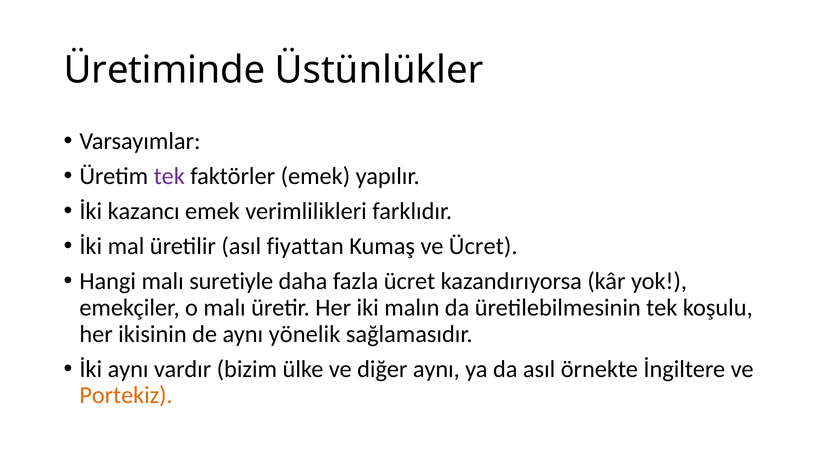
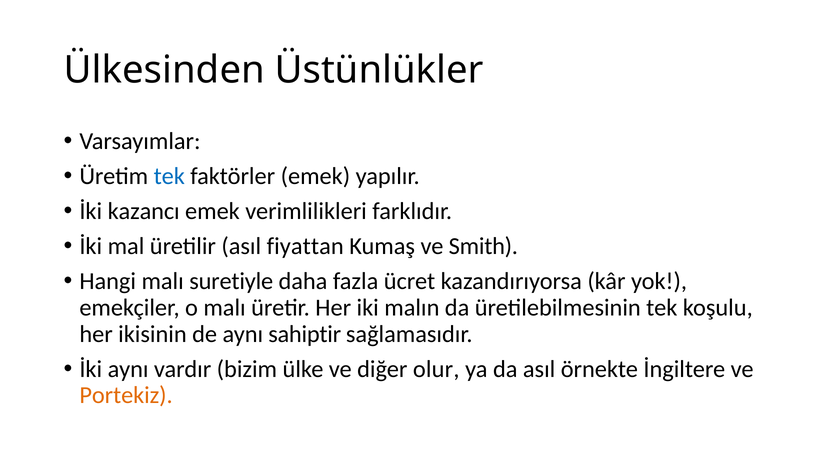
Üretiminde: Üretiminde -> Ülkesinden
tek at (169, 176) colour: purple -> blue
ve Ücret: Ücret -> Smith
yönelik: yönelik -> sahiptir
diğer aynı: aynı -> olur
